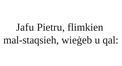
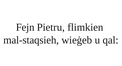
Jafu: Jafu -> Fejn
